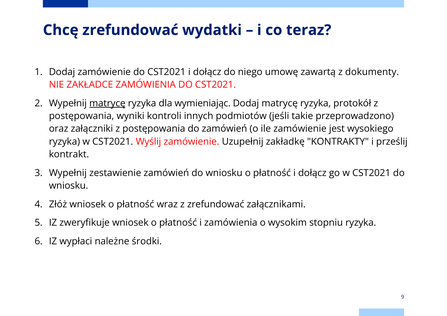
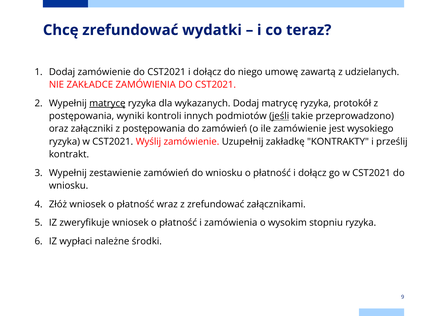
dokumenty: dokumenty -> udzielanych
wymieniając: wymieniając -> wykazanych
jeśli underline: none -> present
